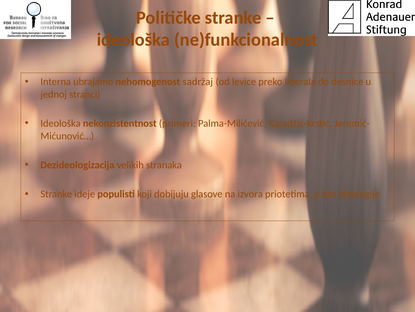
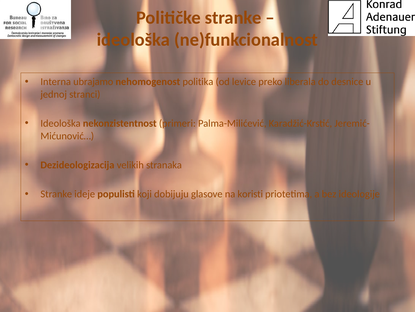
sadržaj: sadržaj -> politika
izvora: izvora -> koristi
